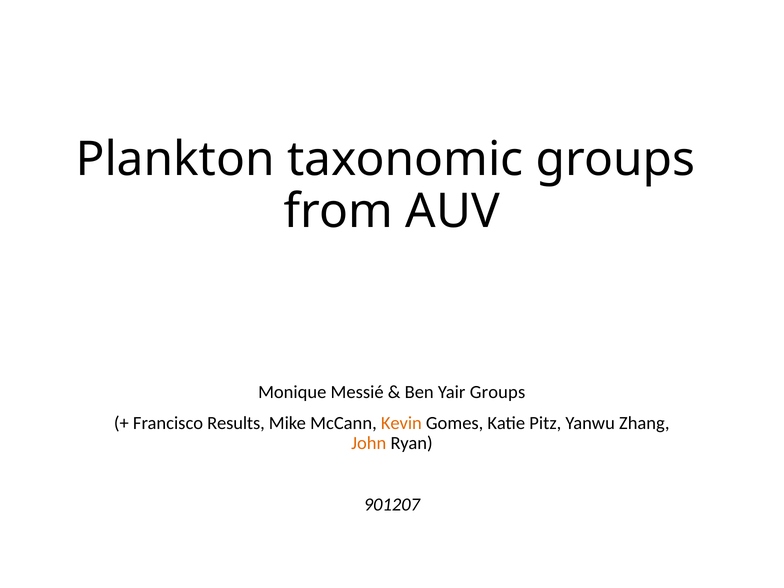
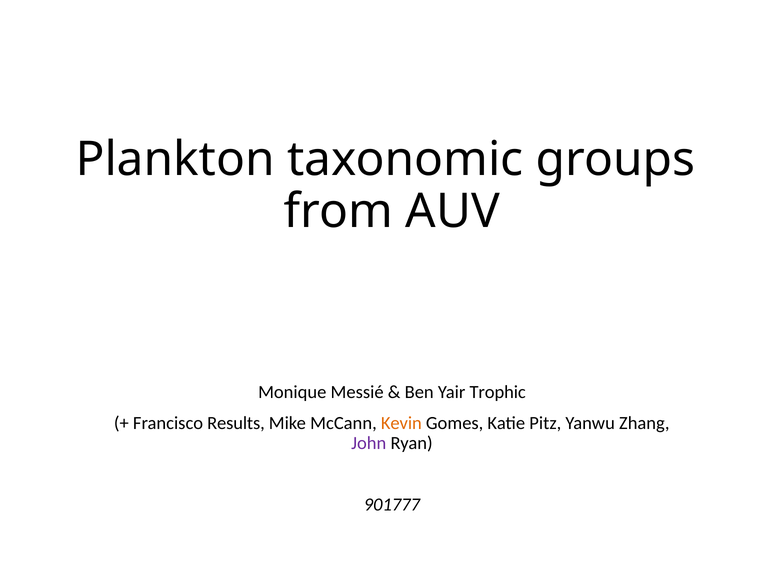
Yair Groups: Groups -> Trophic
John colour: orange -> purple
901207: 901207 -> 901777
